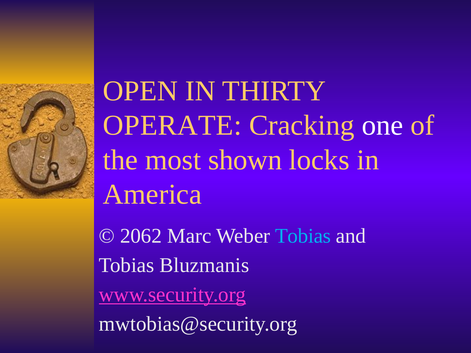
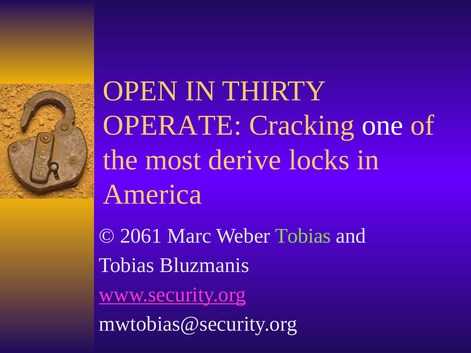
shown: shown -> derive
2062: 2062 -> 2061
Tobias at (303, 236) colour: light blue -> light green
